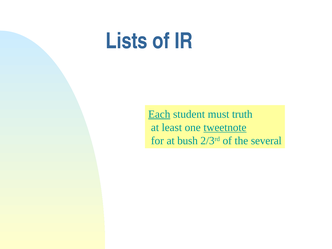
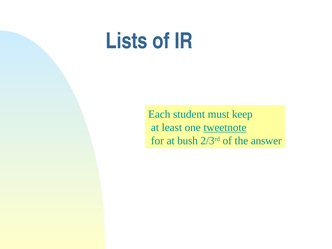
Each underline: present -> none
truth: truth -> keep
several: several -> answer
